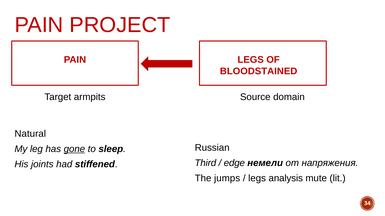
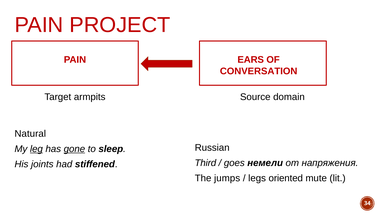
PAIN LEGS: LEGS -> EARS
BLOODSTAINED: BLOODSTAINED -> CONVERSATION
leg underline: none -> present
edge: edge -> goes
analysis: analysis -> oriented
